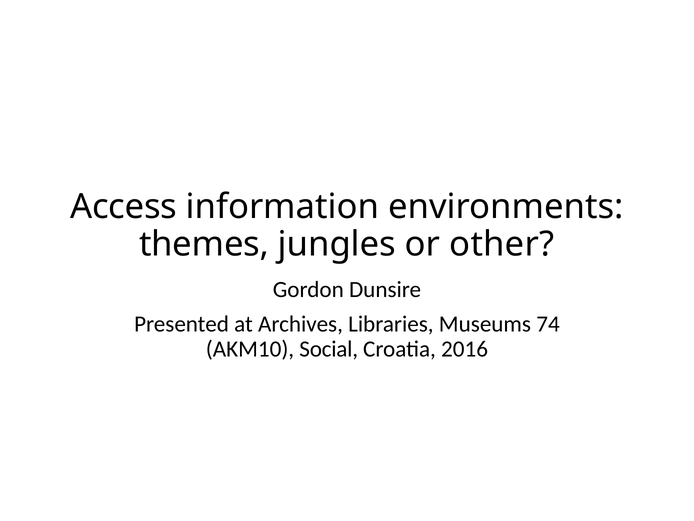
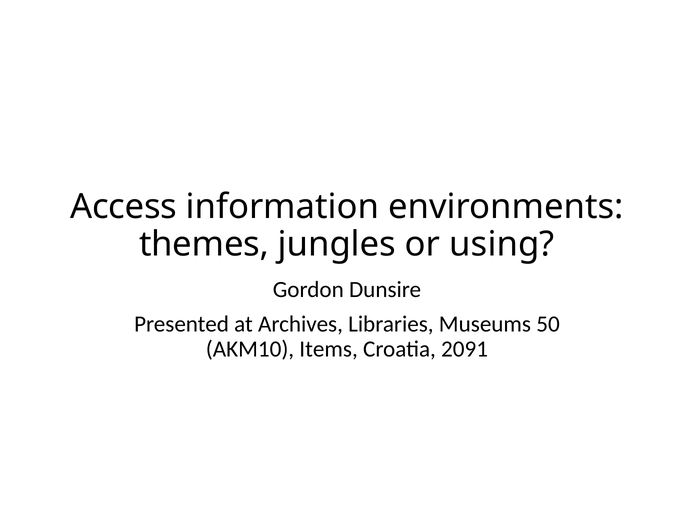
other: other -> using
74: 74 -> 50
Social: Social -> Items
2016: 2016 -> 2091
